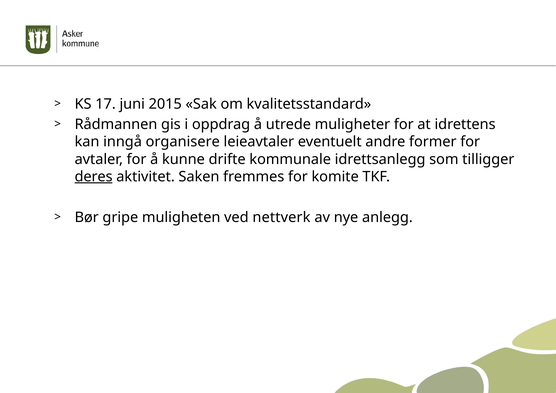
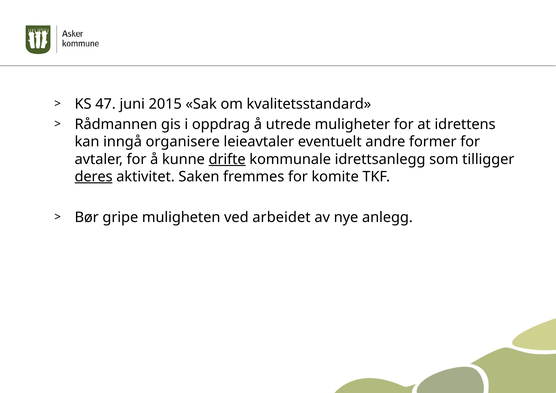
17: 17 -> 47
drifte underline: none -> present
nettverk: nettverk -> arbeidet
